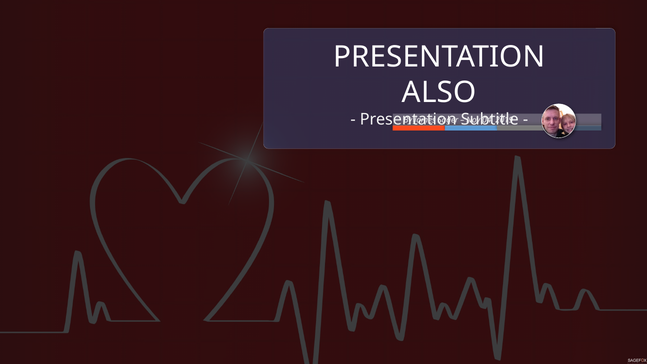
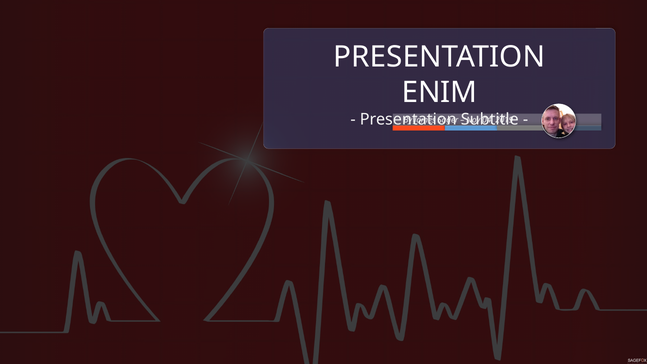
ALSO: ALSO -> ENIM
